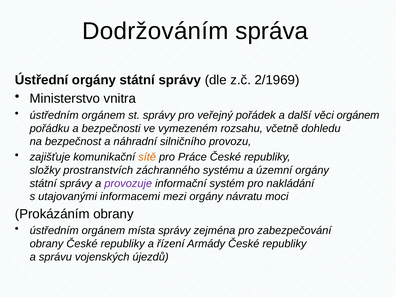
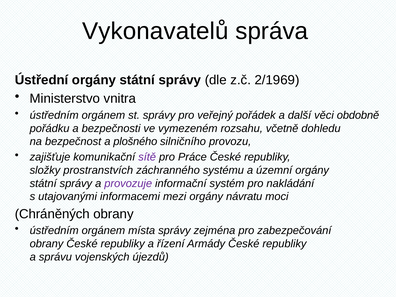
Dodržováním: Dodržováním -> Vykonavatelů
věci orgánem: orgánem -> obdobně
náhradní: náhradní -> plošného
sítě colour: orange -> purple
Prokázáním: Prokázáním -> Chráněných
